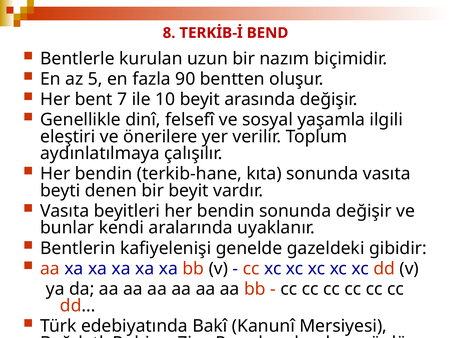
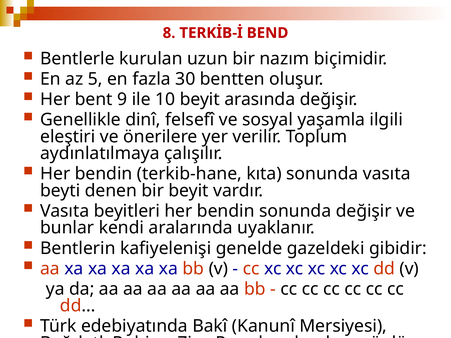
90: 90 -> 30
7: 7 -> 9
